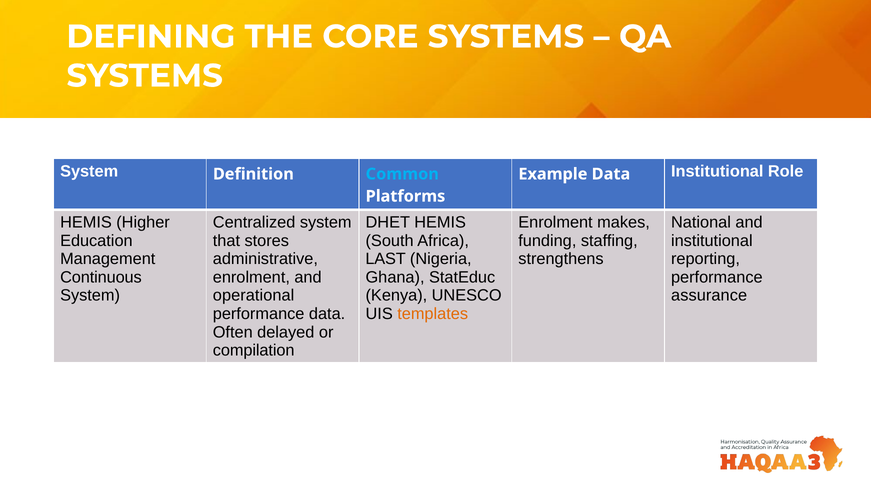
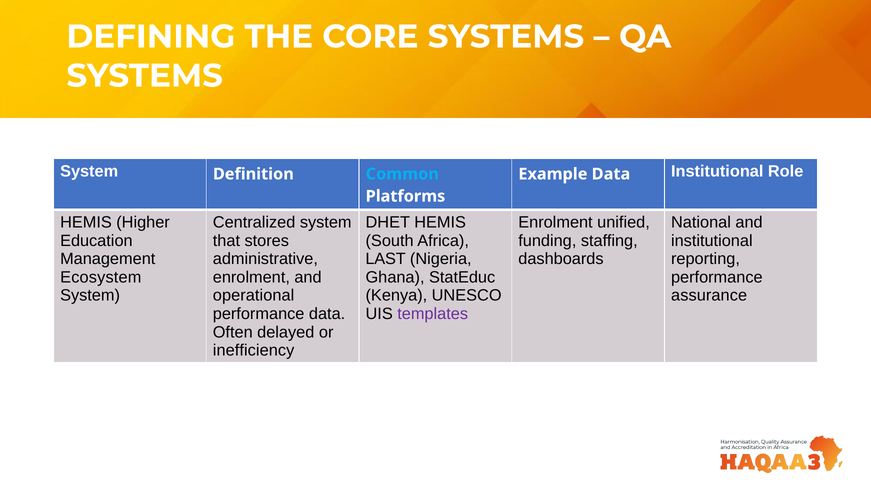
makes: makes -> unified
strengthens: strengthens -> dashboards
Continuous: Continuous -> Ecosystem
templates colour: orange -> purple
compilation: compilation -> inefficiency
